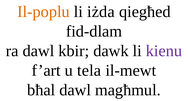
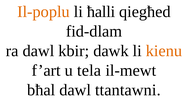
iżda: iżda -> ħalli
kienu colour: purple -> orange
magħmul: magħmul -> ttantawni
